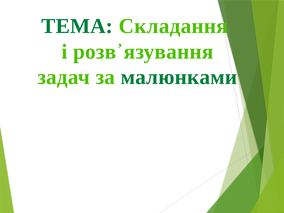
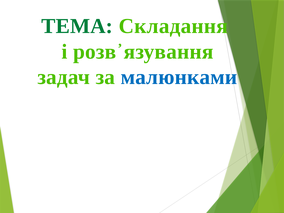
малюнками colour: green -> blue
